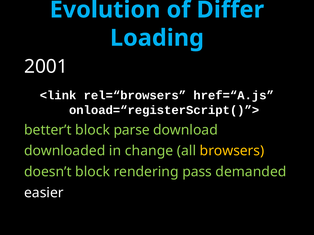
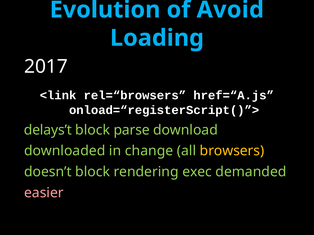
Differ: Differ -> Avoid
2001: 2001 -> 2017
better’t: better’t -> delays’t
pass: pass -> exec
easier colour: white -> pink
